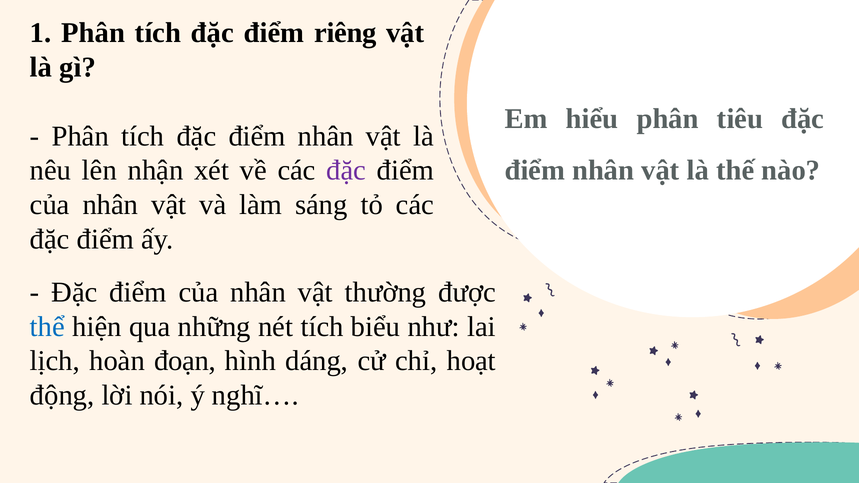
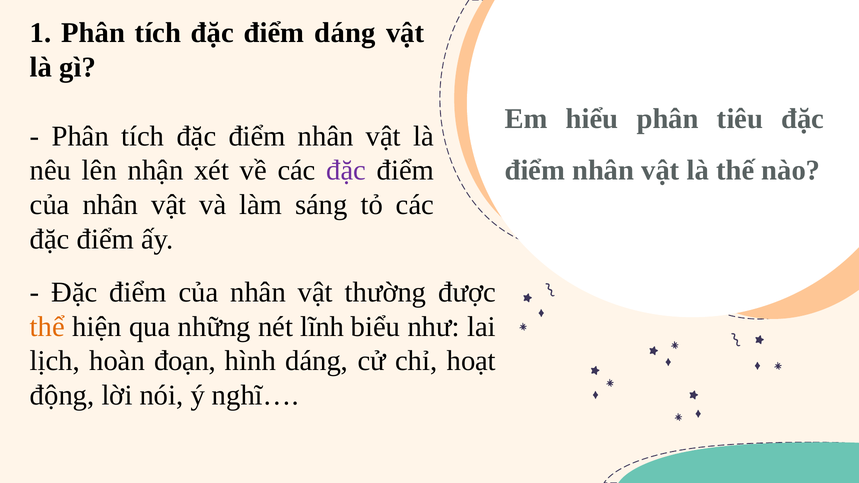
điểm riêng: riêng -> dáng
thể colour: blue -> orange
nét tích: tích -> lĩnh
